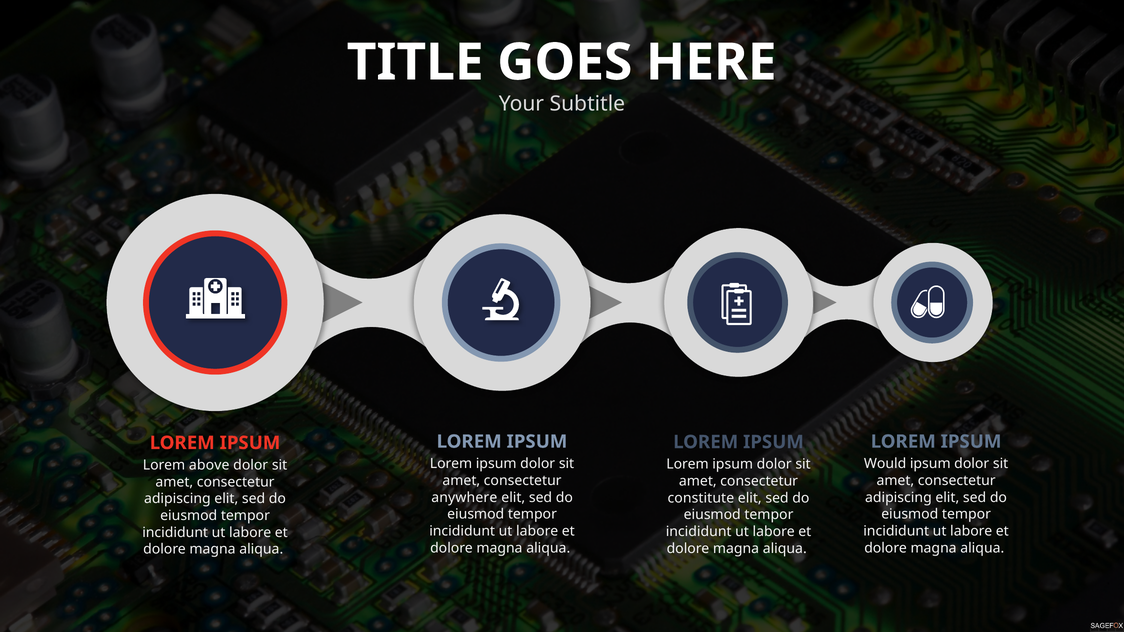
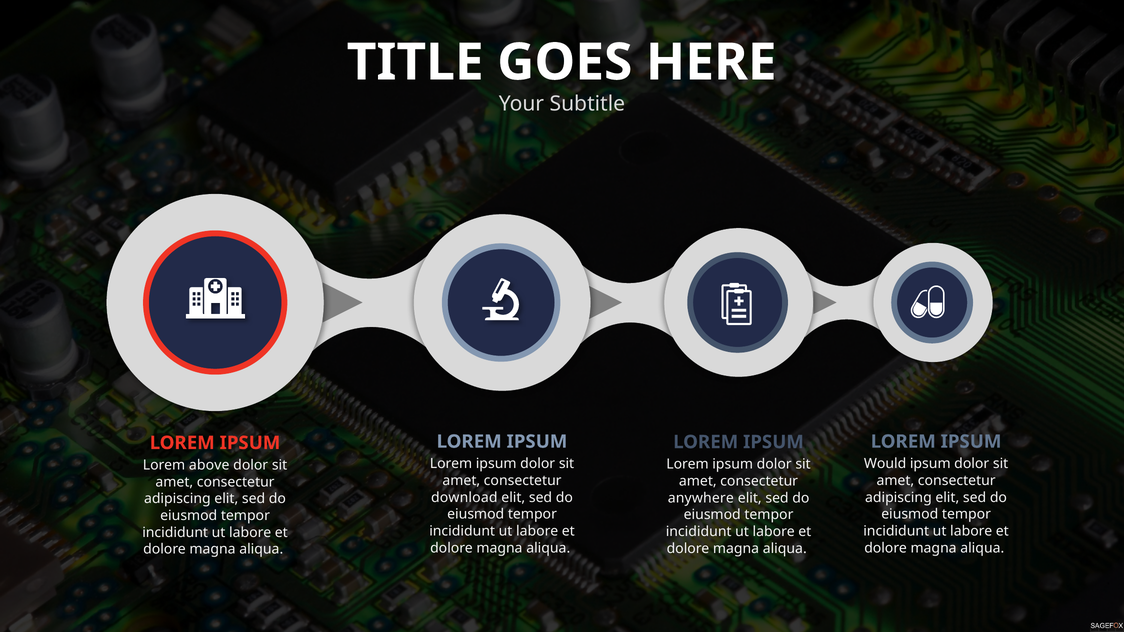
anywhere: anywhere -> download
constitute: constitute -> anywhere
